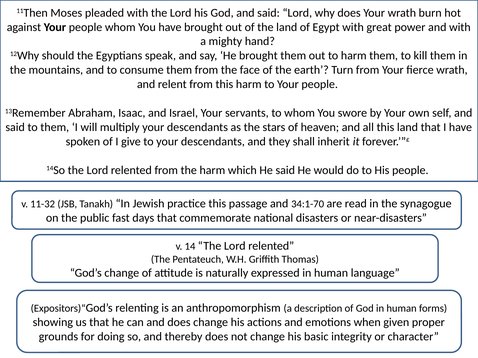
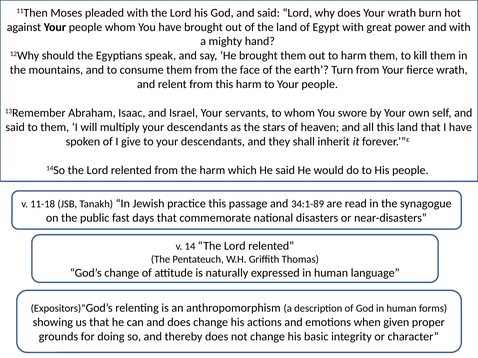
11-32: 11-32 -> 11-18
34:1-70: 34:1-70 -> 34:1-89
